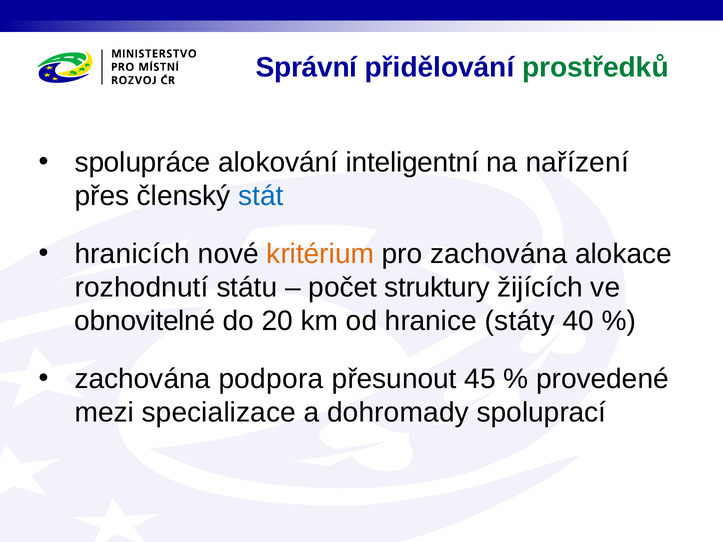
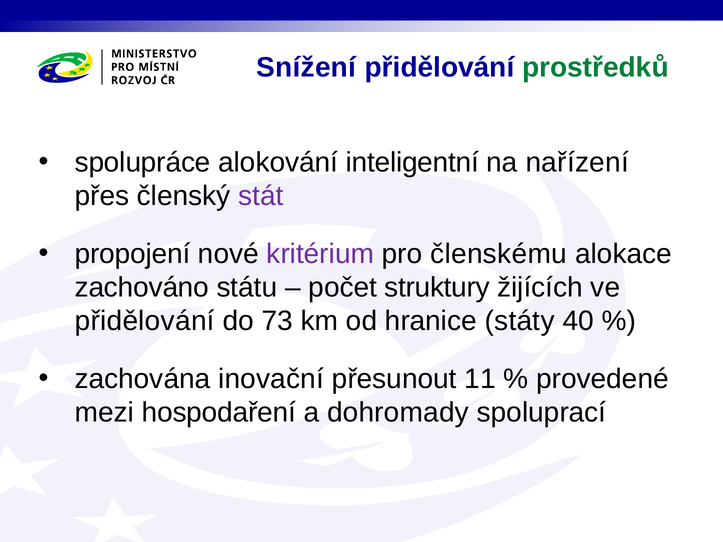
Správní: Správní -> Snížení
stát colour: blue -> purple
hranicích: hranicích -> propojení
kritérium colour: orange -> purple
pro zachována: zachována -> členskému
rozhodnutí: rozhodnutí -> zachováno
obnovitelné at (145, 321): obnovitelné -> přidělování
20: 20 -> 73
podpora: podpora -> inovační
45: 45 -> 11
specializace: specializace -> hospodaření
